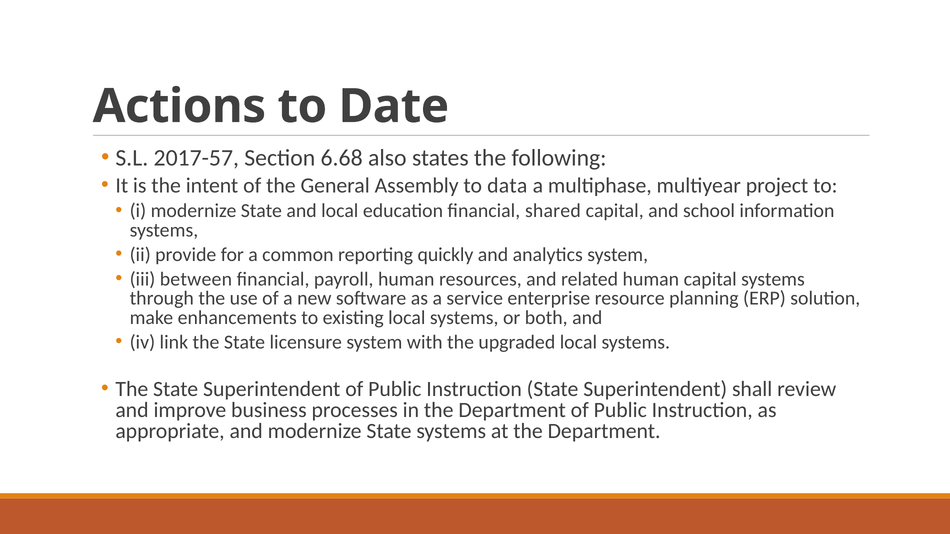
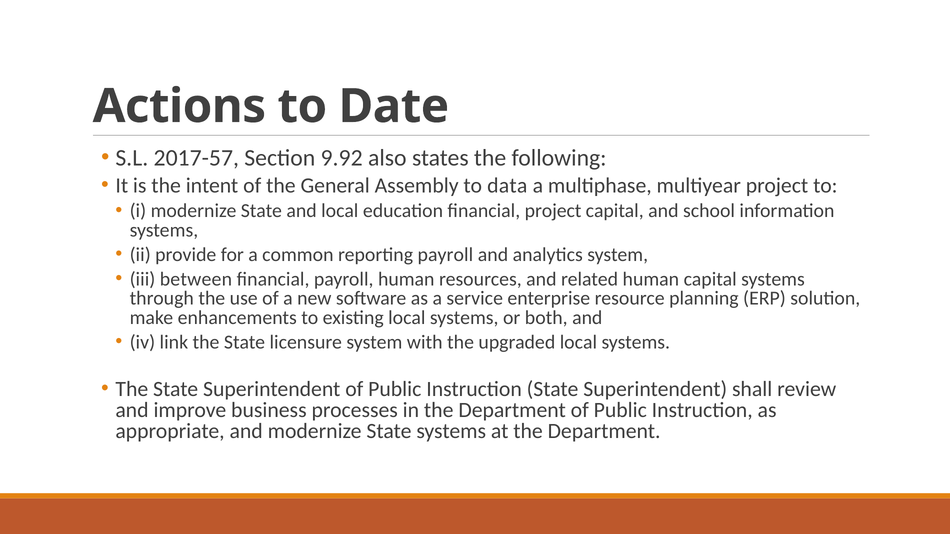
6.68: 6.68 -> 9.92
financial shared: shared -> project
reporting quickly: quickly -> payroll
